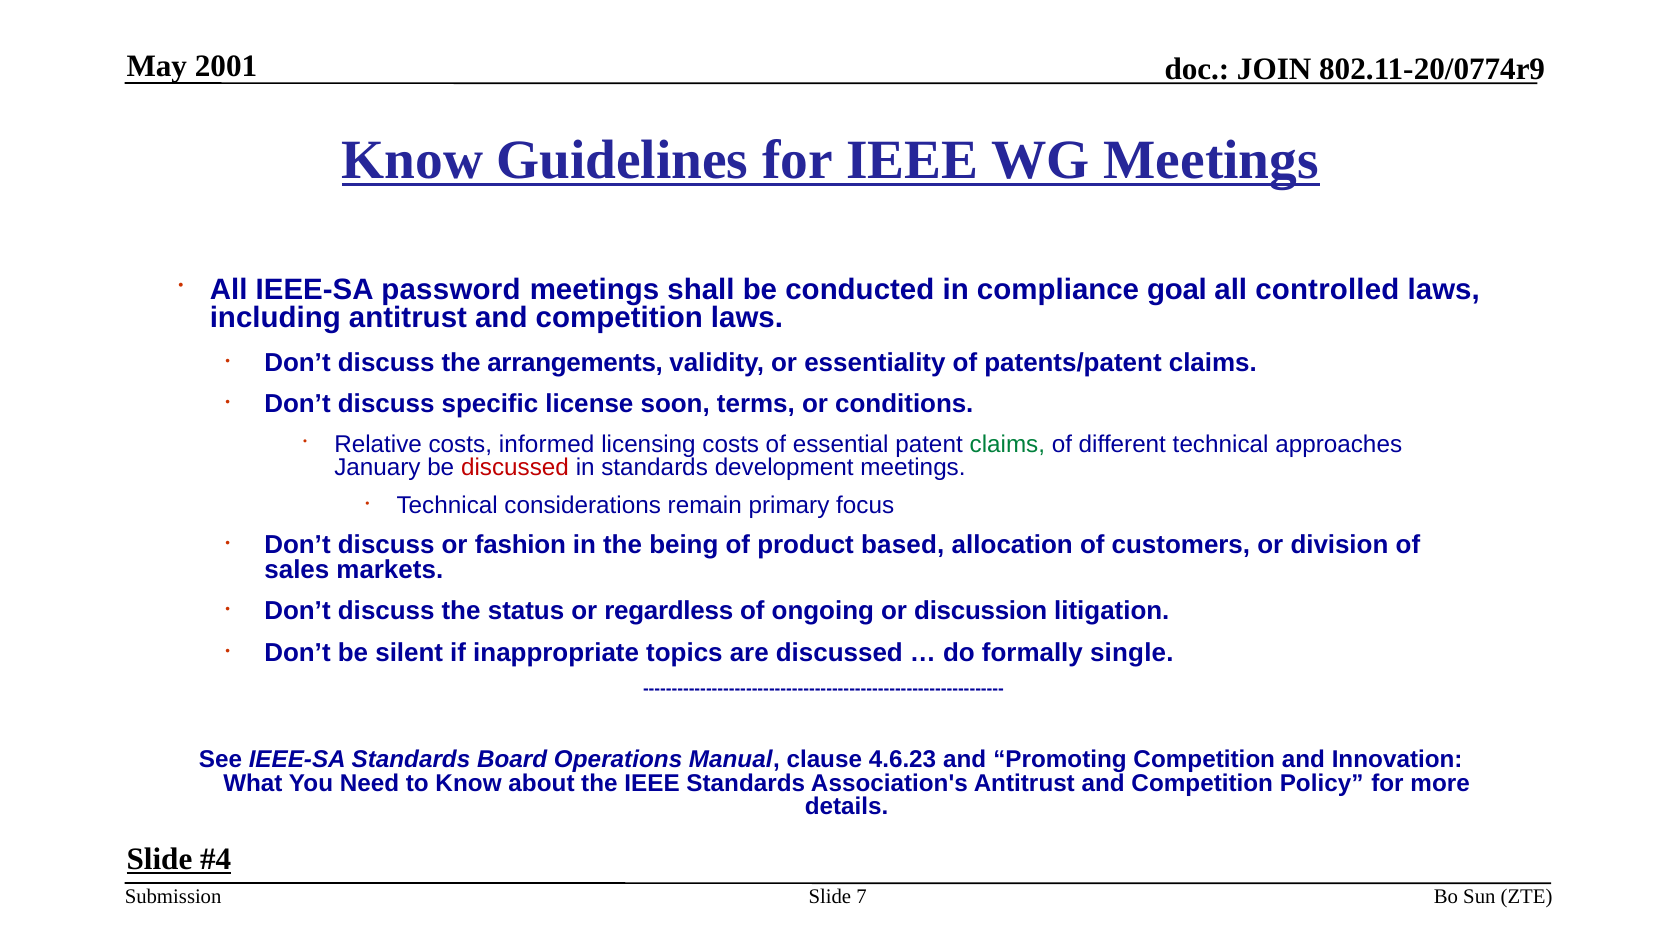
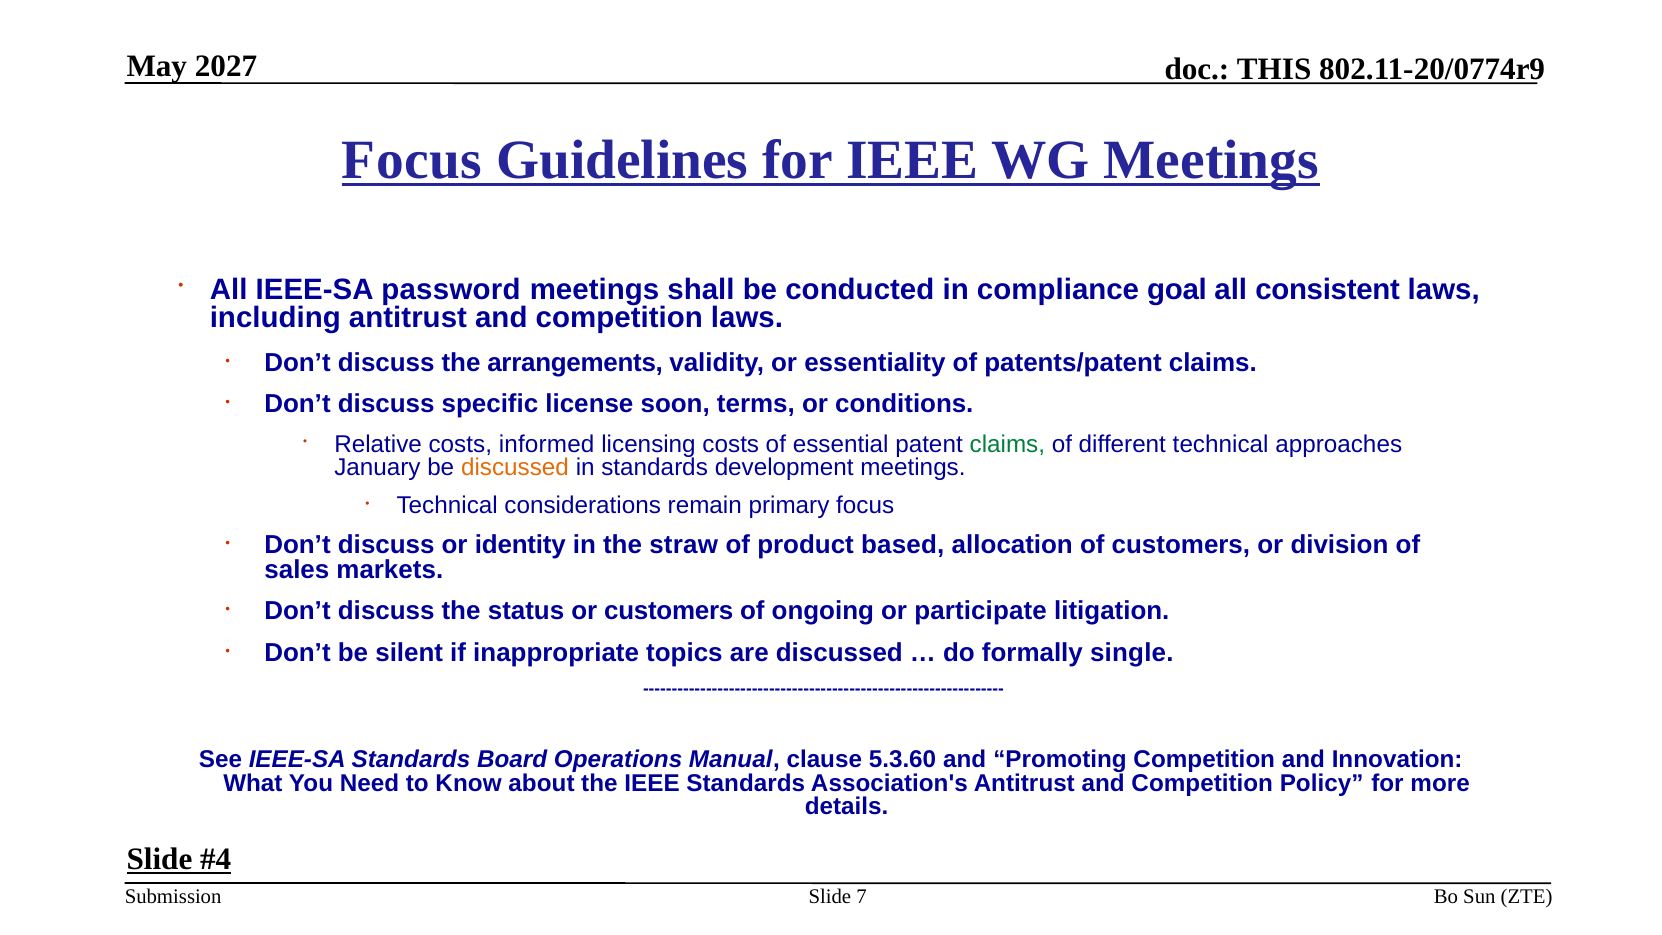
2001: 2001 -> 2027
JOIN: JOIN -> THIS
Know at (412, 160): Know -> Focus
controlled: controlled -> consistent
discussed at (515, 468) colour: red -> orange
fashion: fashion -> identity
being: being -> straw
or regardless: regardless -> customers
discussion: discussion -> participate
4.6.23: 4.6.23 -> 5.3.60
